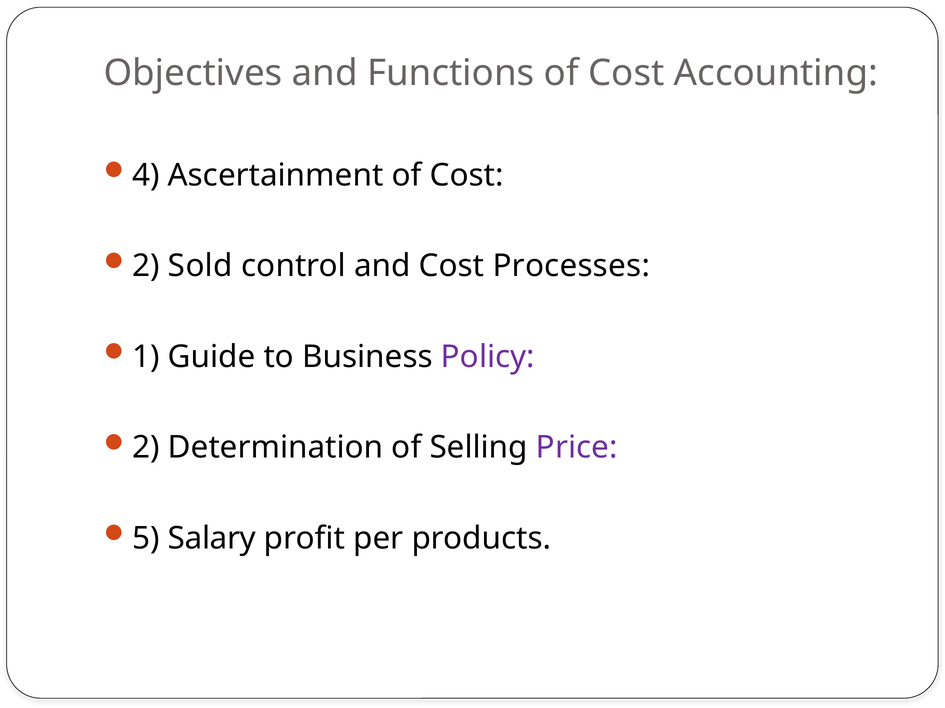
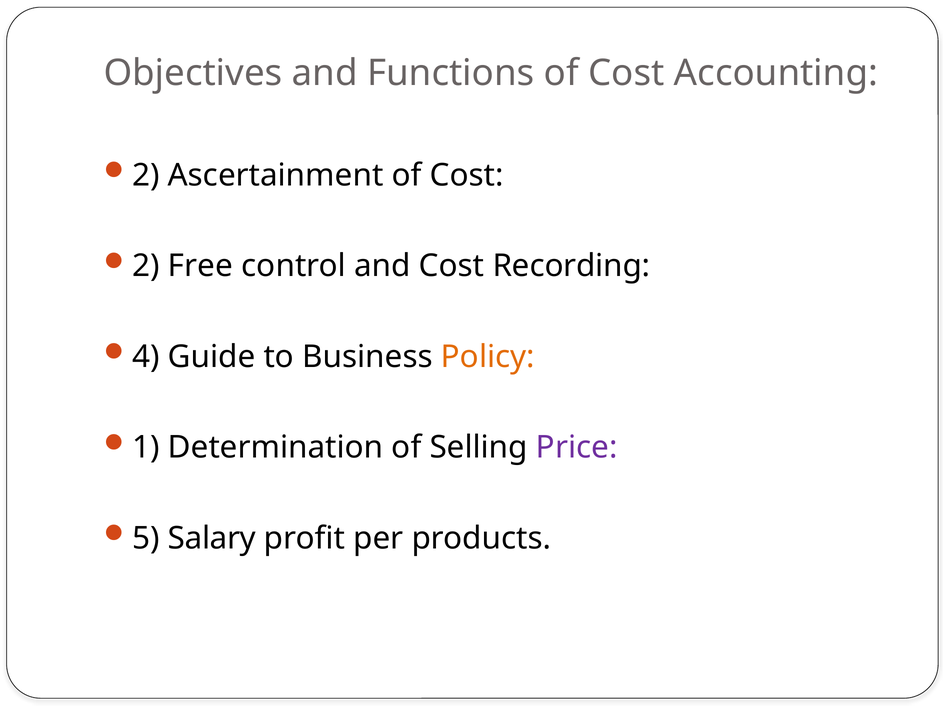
4 at (146, 175): 4 -> 2
Sold: Sold -> Free
Processes: Processes -> Recording
1: 1 -> 4
Policy colour: purple -> orange
2 at (146, 448): 2 -> 1
